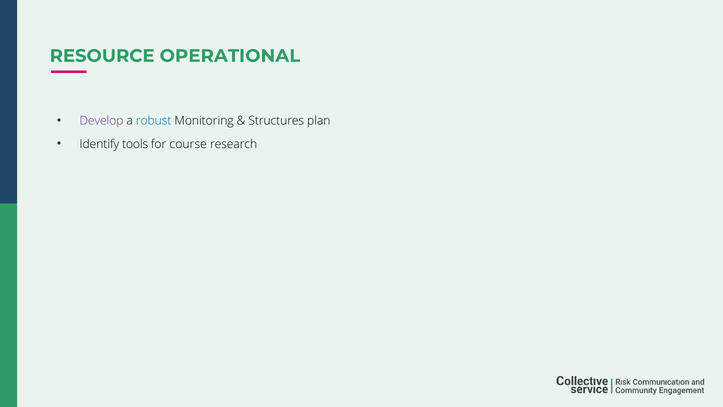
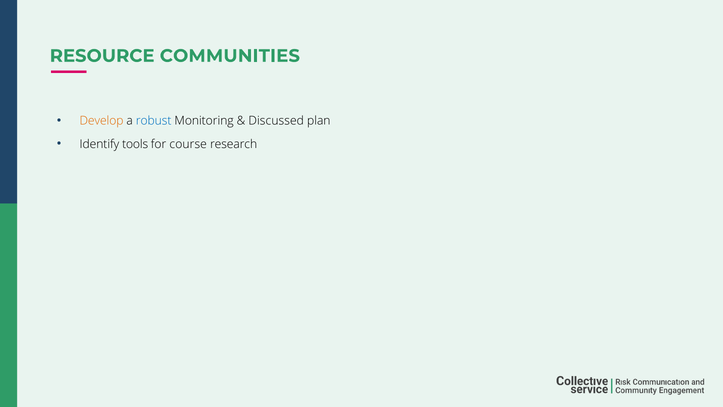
OPERATIONAL: OPERATIONAL -> COMMUNITIES
Develop colour: purple -> orange
Structures: Structures -> Discussed
